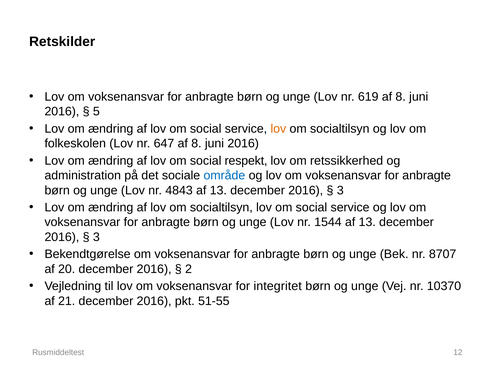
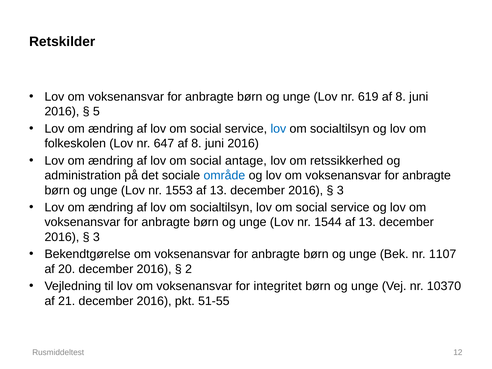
lov at (278, 129) colour: orange -> blue
respekt: respekt -> antage
4843: 4843 -> 1553
8707: 8707 -> 1107
